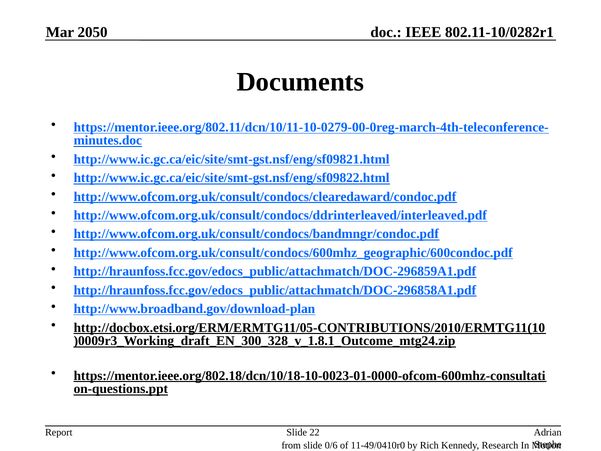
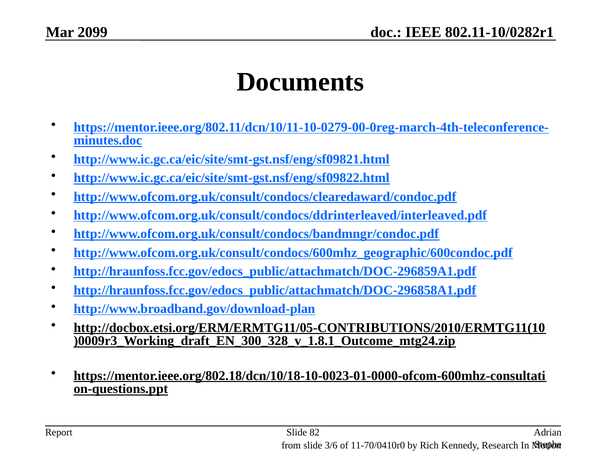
2050: 2050 -> 2099
22: 22 -> 82
0/6: 0/6 -> 3/6
11-49/0410r0: 11-49/0410r0 -> 11-70/0410r0
